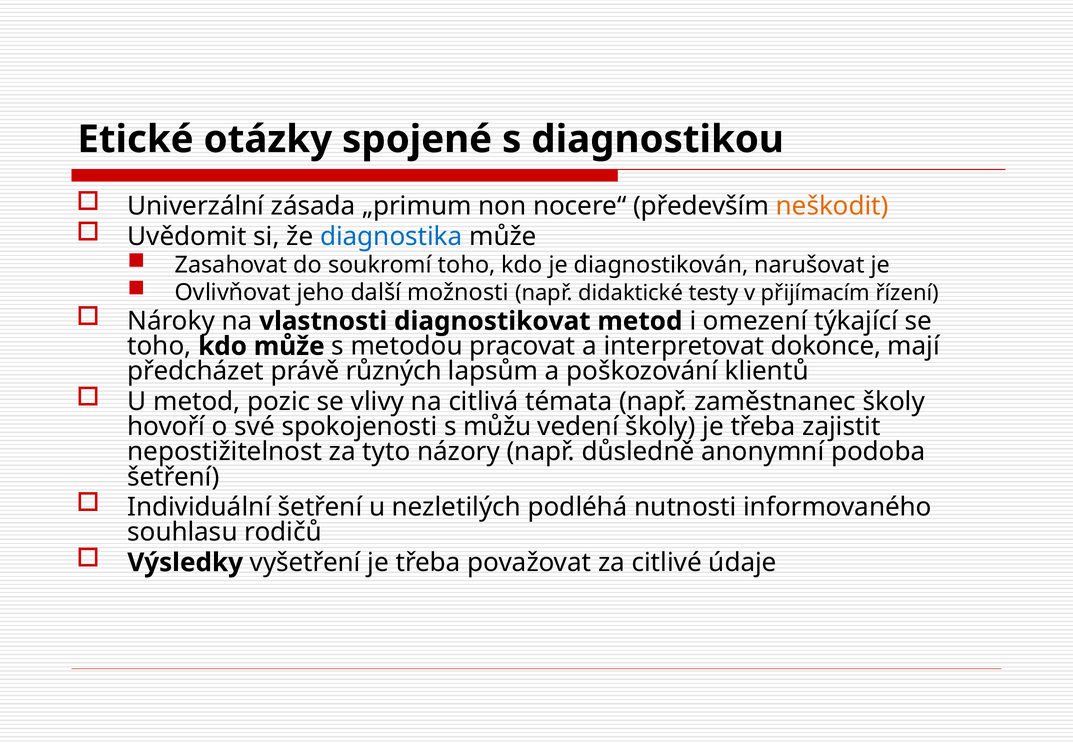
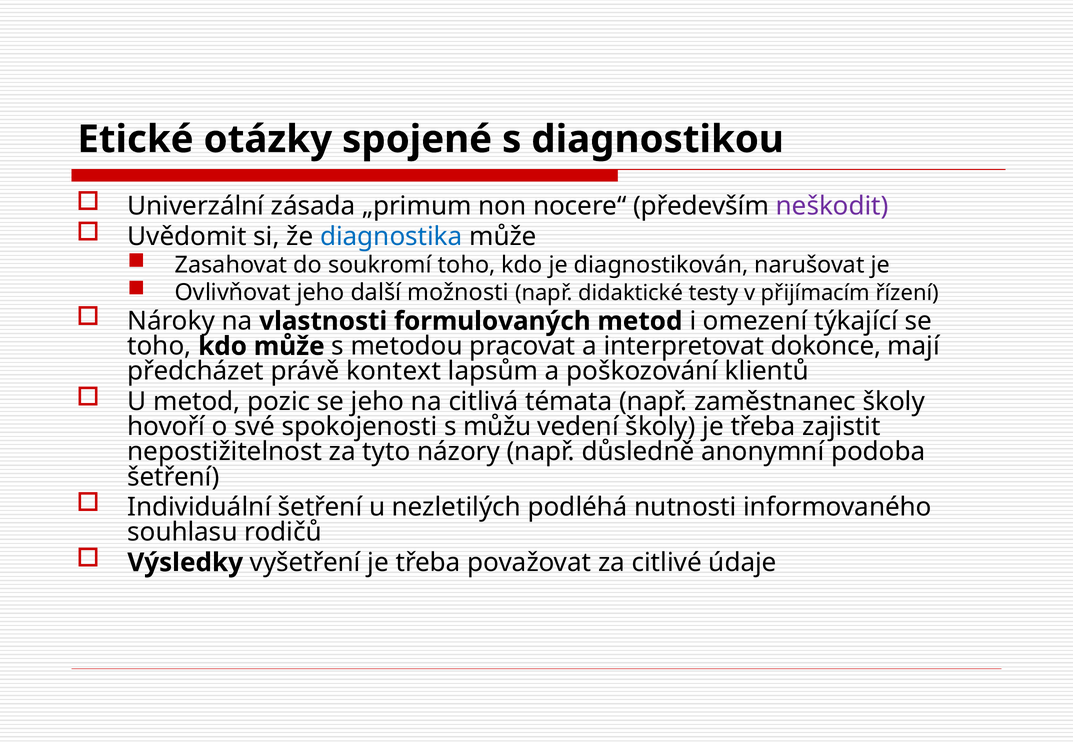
neškodit colour: orange -> purple
diagnostikovat: diagnostikovat -> formulovaných
různých: různých -> kontext
se vlivy: vlivy -> jeho
